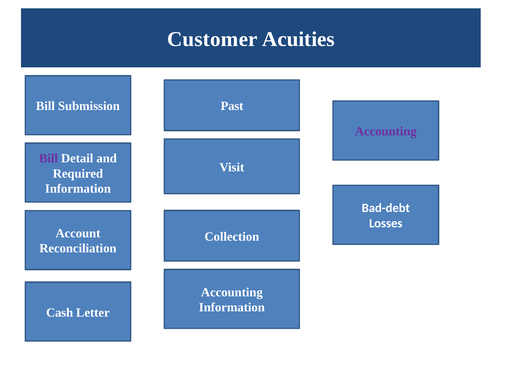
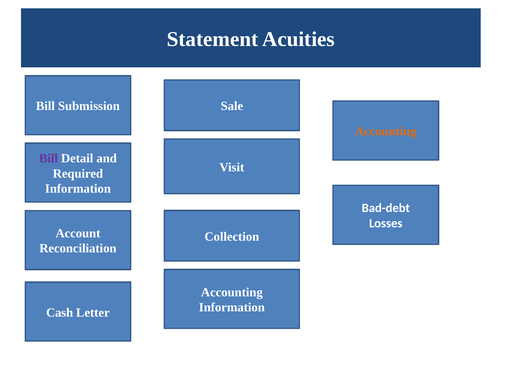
Customer: Customer -> Statement
Past: Past -> Sale
Accounting at (386, 132) colour: purple -> orange
